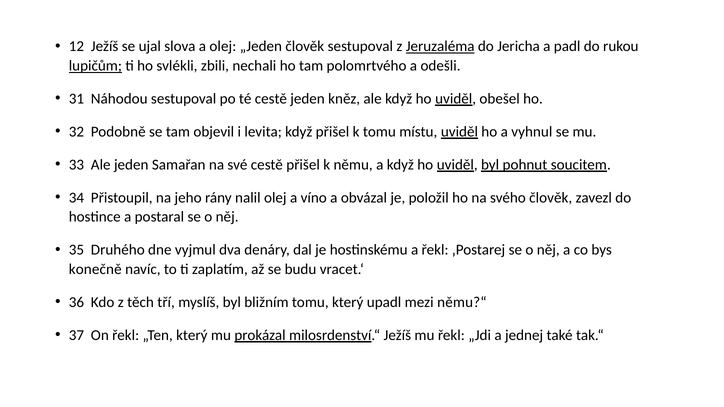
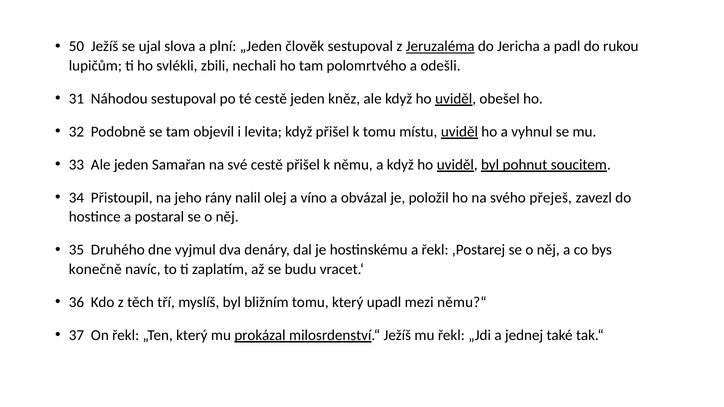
12: 12 -> 50
a olej: olej -> plní
lupičům underline: present -> none
svého člověk: člověk -> přeješ
